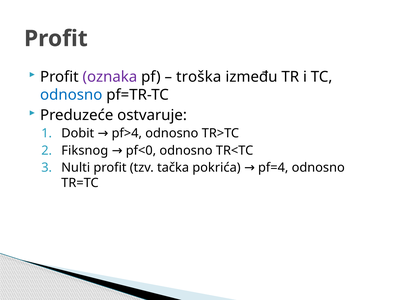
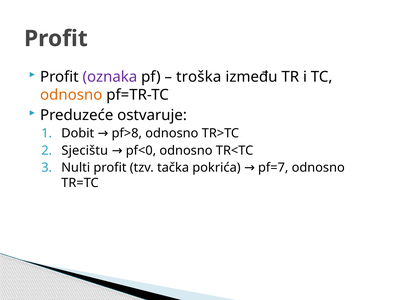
odnosno at (71, 95) colour: blue -> orange
pf>4: pf>4 -> pf>8
Fiksnog: Fiksnog -> Sjecištu
pf=4: pf=4 -> pf=7
